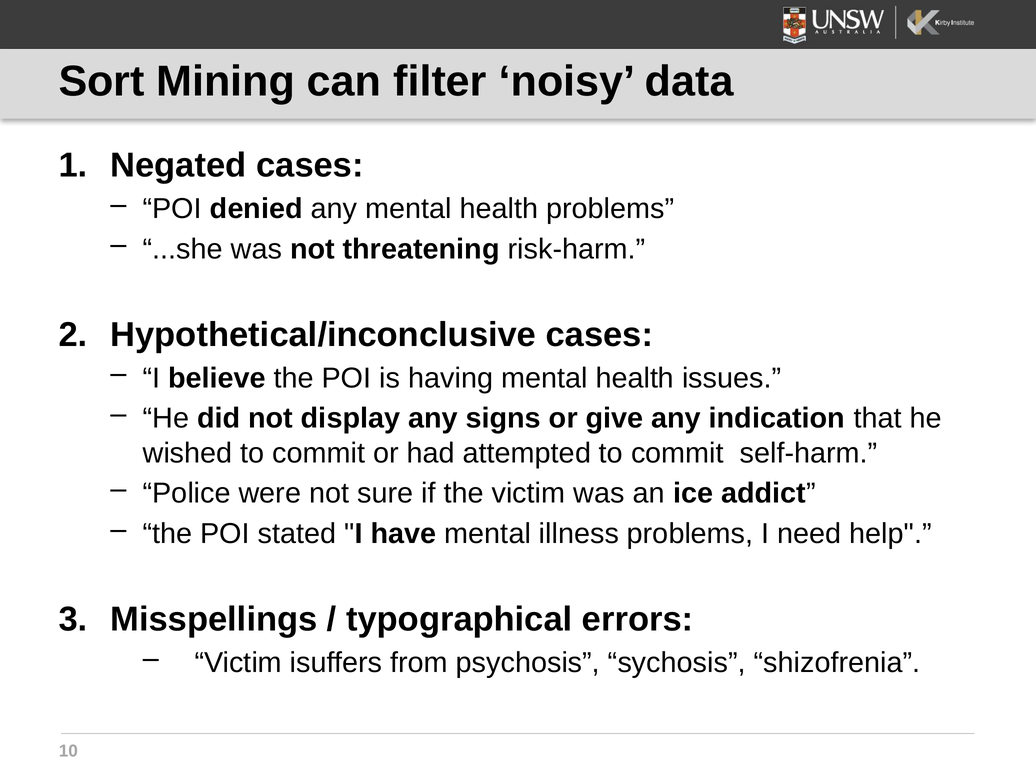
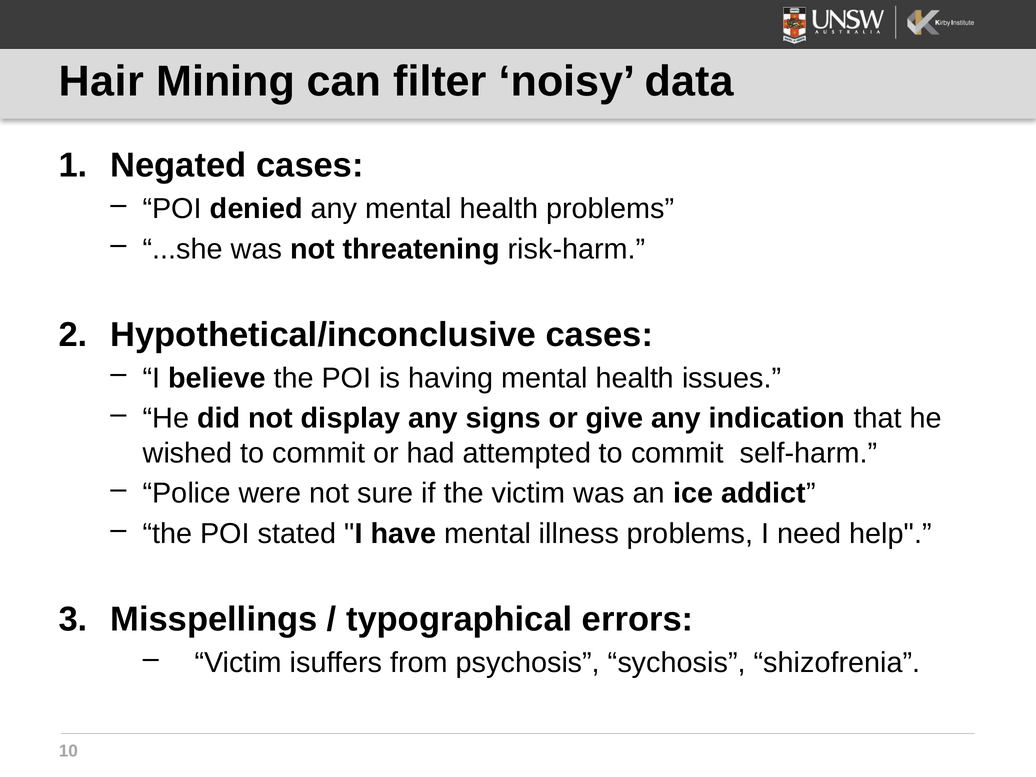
Sort: Sort -> Hair
